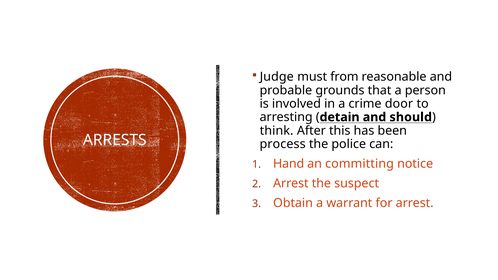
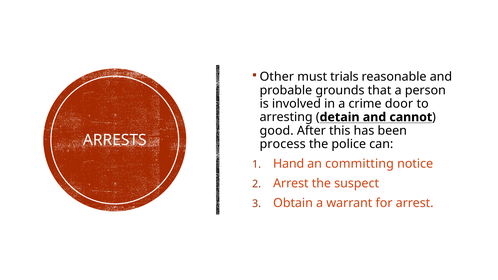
Judge: Judge -> Other
from: from -> trials
should: should -> cannot
think: think -> good
